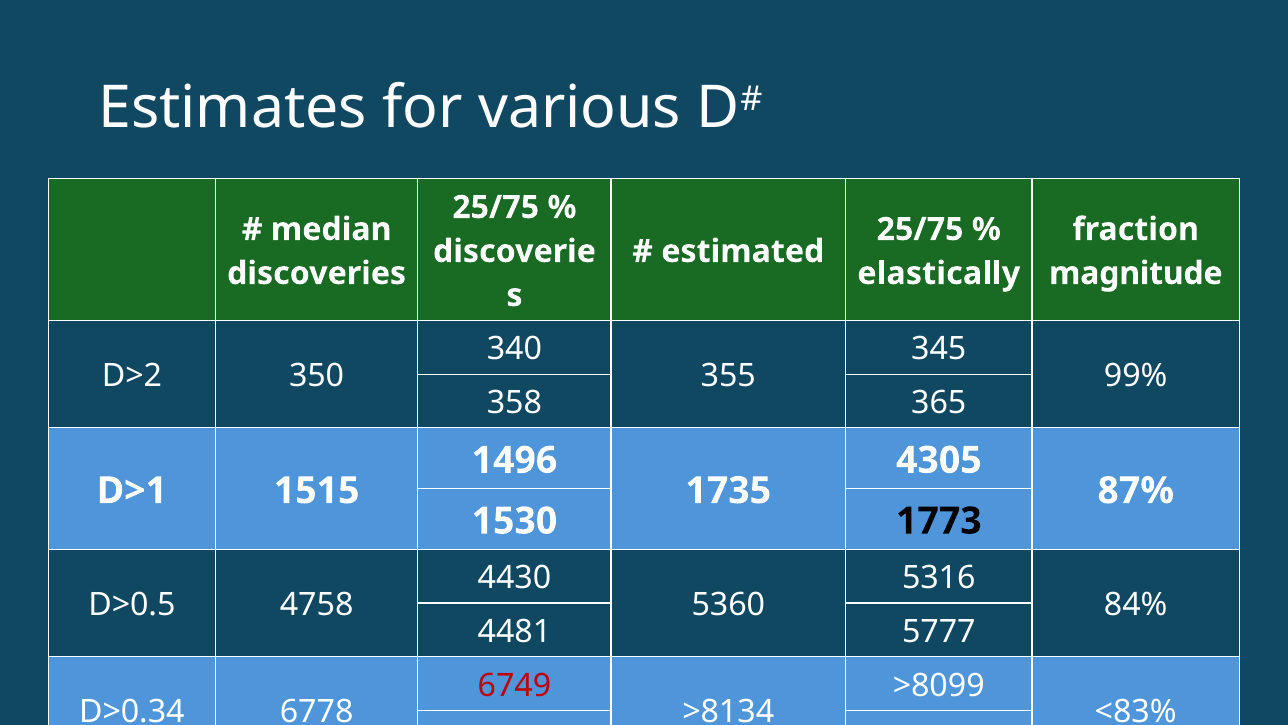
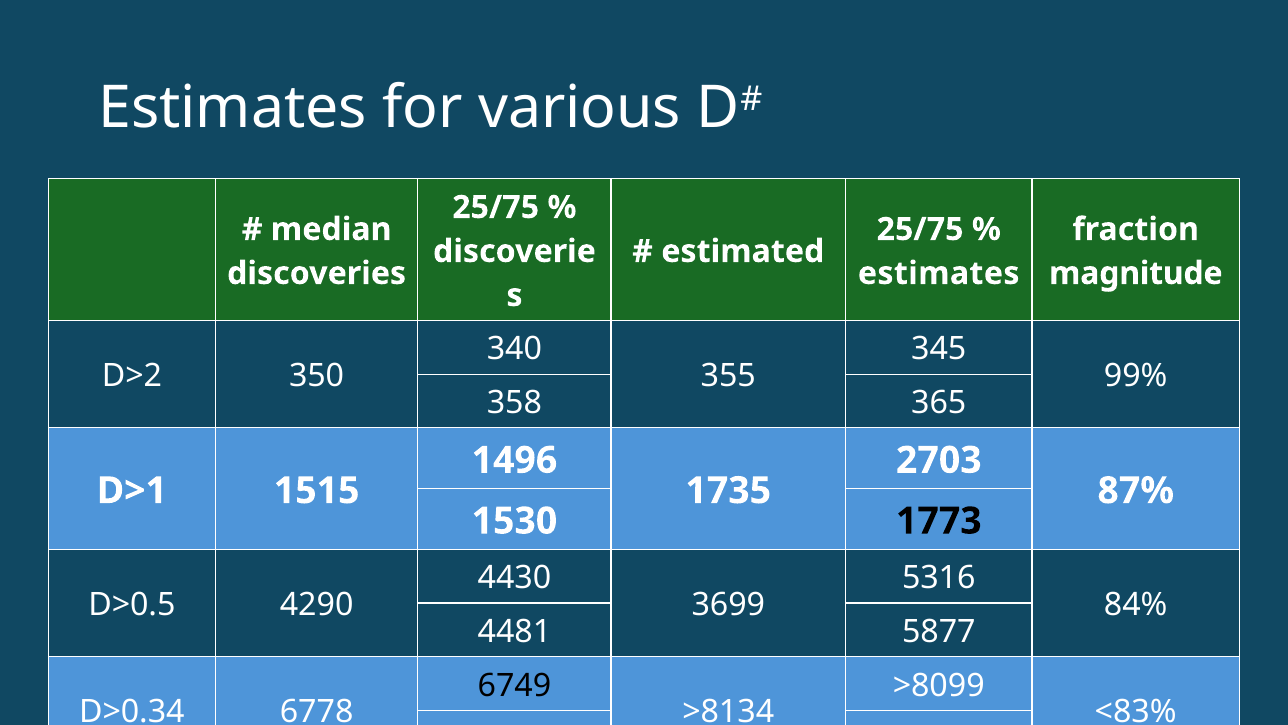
elastically at (939, 273): elastically -> estimates
4305: 4305 -> 2703
4758: 4758 -> 4290
5360: 5360 -> 3699
5777: 5777 -> 5877
6749 colour: red -> black
